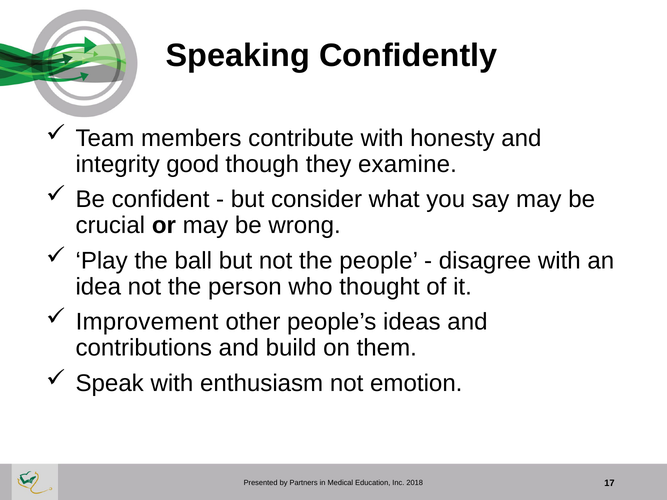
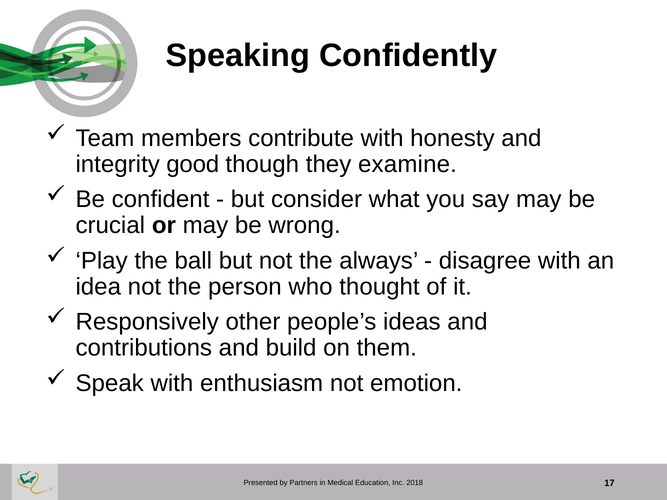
people: people -> always
Improvement: Improvement -> Responsively
